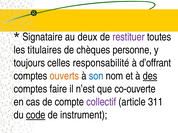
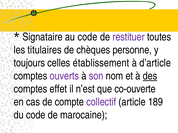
au deux: deux -> code
responsabilité: responsabilité -> établissement
d’offrant: d’offrant -> d’article
ouverts colour: orange -> purple
son colour: blue -> purple
faire: faire -> effet
311: 311 -> 189
code at (36, 115) underline: present -> none
instrument: instrument -> marocaine
